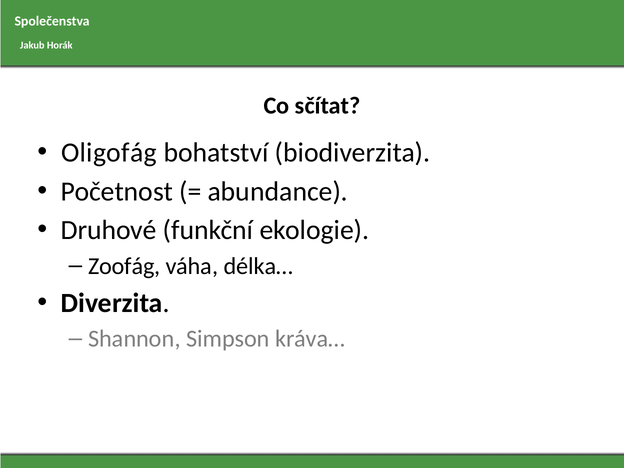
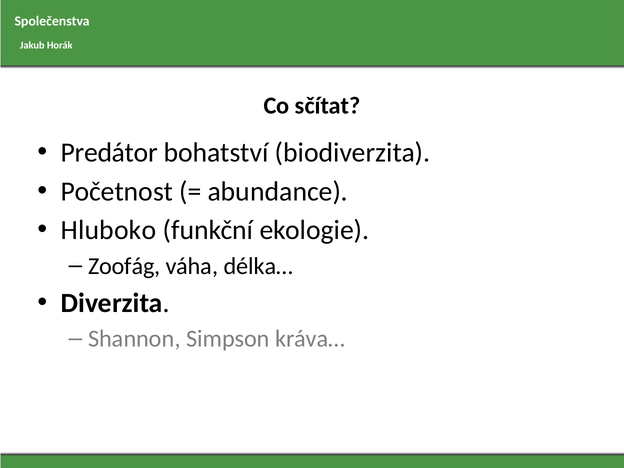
Oligofág: Oligofág -> Predátor
Druhové: Druhové -> Hluboko
